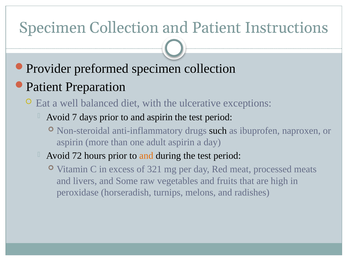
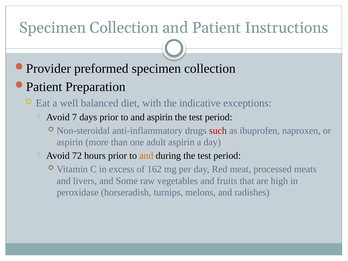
ulcerative: ulcerative -> indicative
such colour: black -> red
321: 321 -> 162
